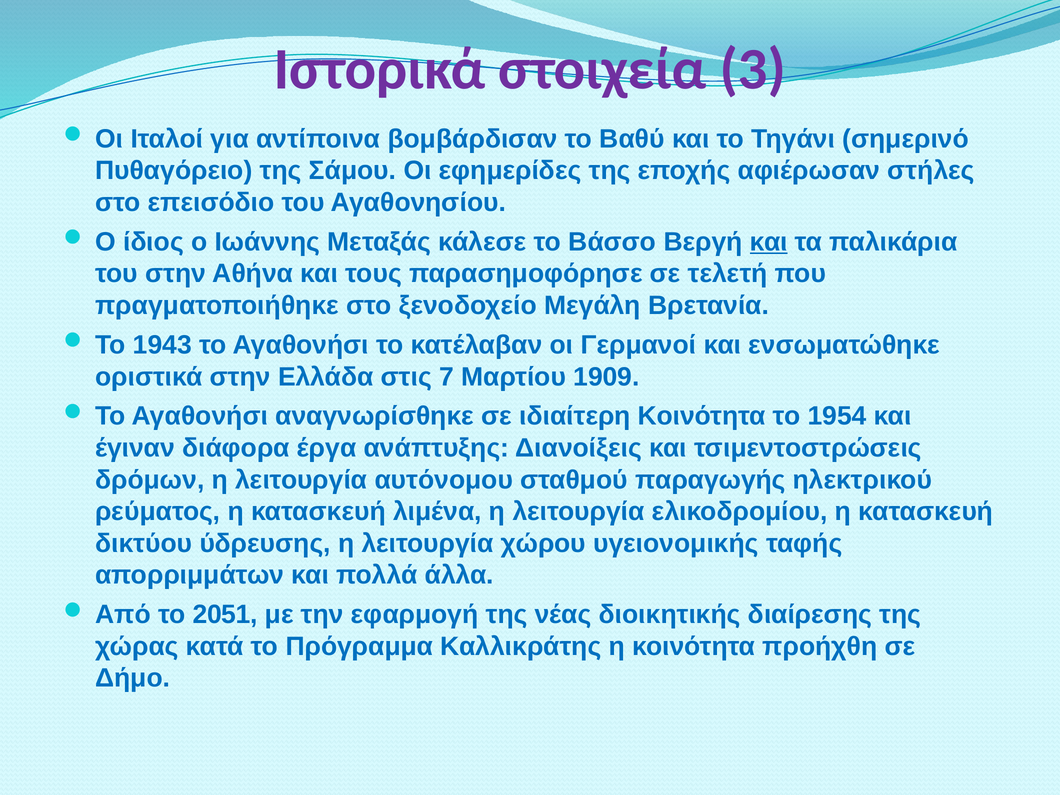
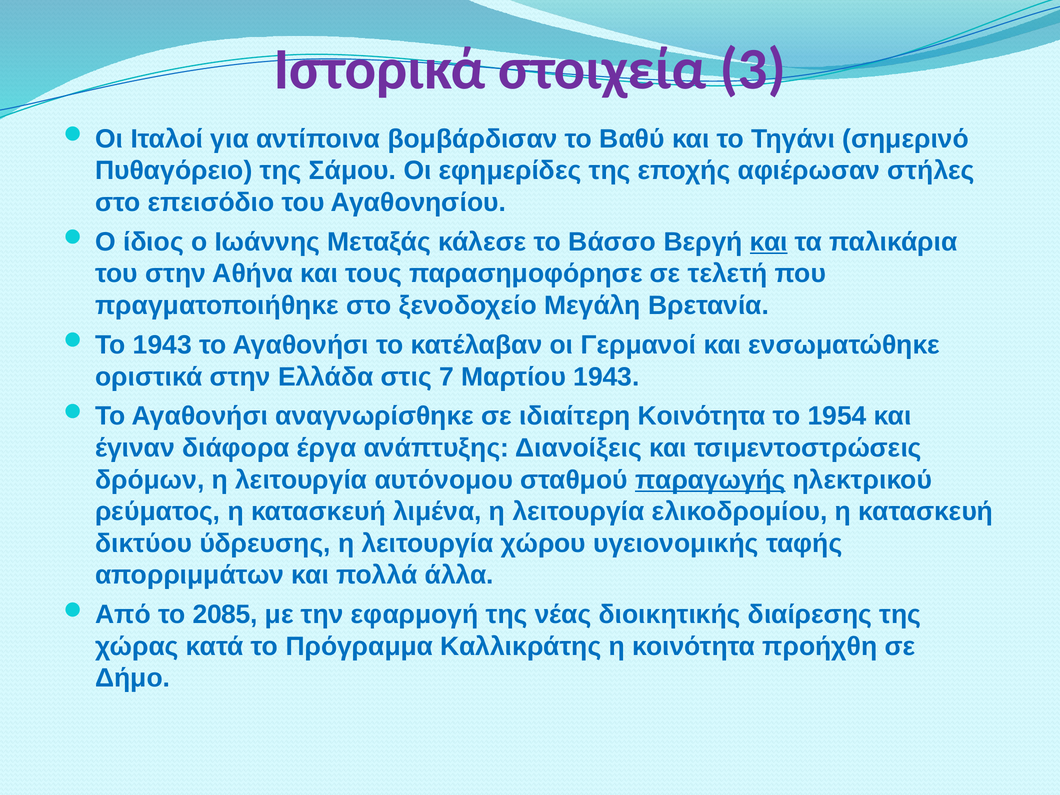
Μαρτίου 1909: 1909 -> 1943
παραγωγής underline: none -> present
2051: 2051 -> 2085
